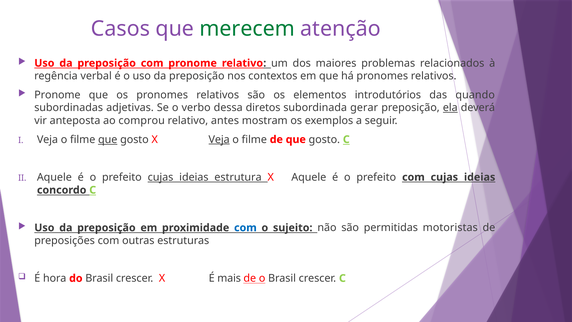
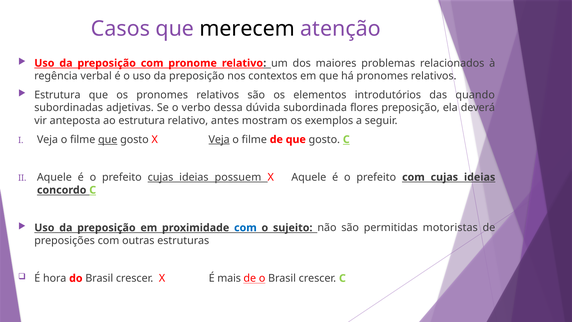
merecem colour: green -> black
Pronome at (57, 95): Pronome -> Estrutura
diretos: diretos -> dúvida
gerar: gerar -> flores
ela underline: present -> none
ao comprou: comprou -> estrutura
estrutura: estrutura -> possuem
